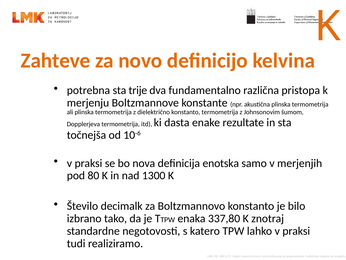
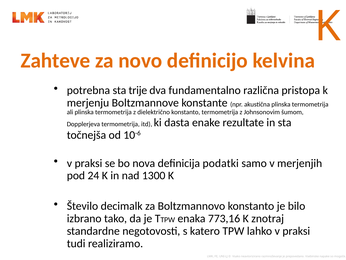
enotska: enotska -> podatki
80: 80 -> 24
337,80: 337,80 -> 773,16
